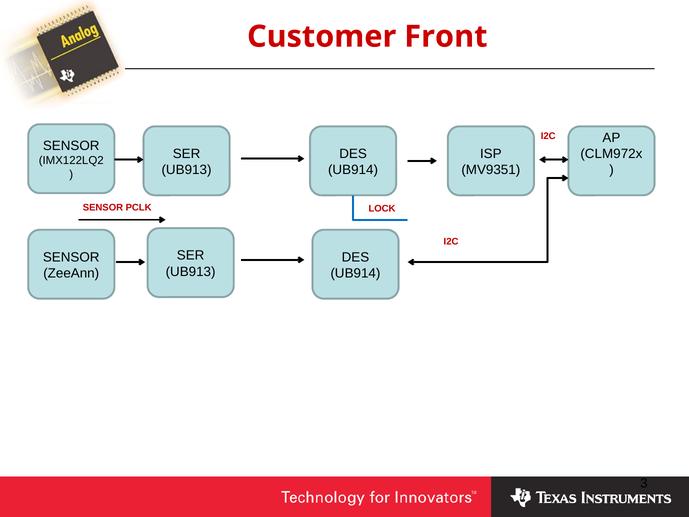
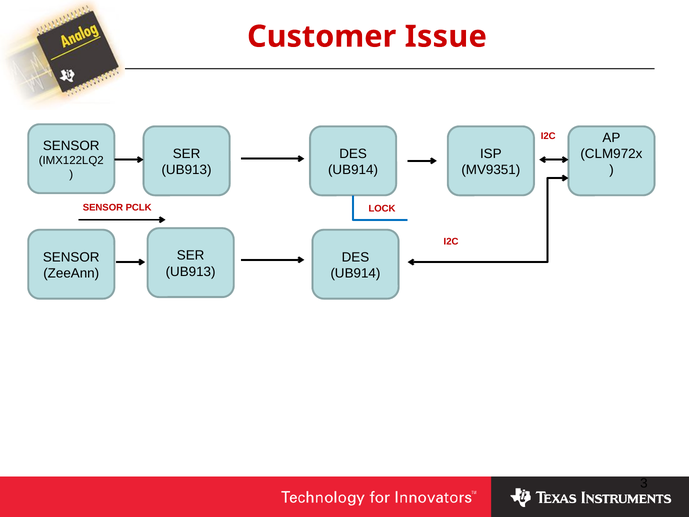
Front: Front -> Issue
